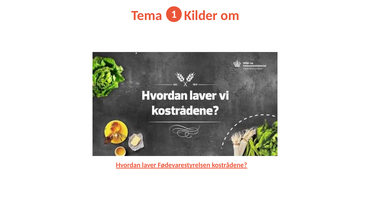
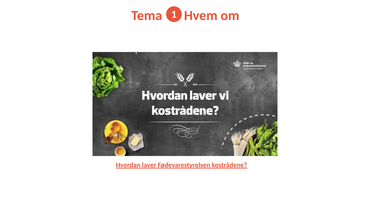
Kilder: Kilder -> Hvem
